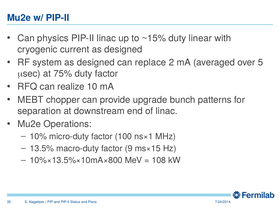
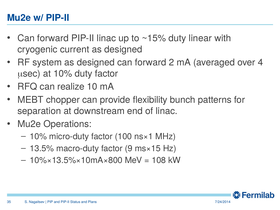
physics at (53, 38): physics -> forward
designed can replace: replace -> forward
5: 5 -> 4
at 75%: 75% -> 10%
upgrade: upgrade -> flexibility
